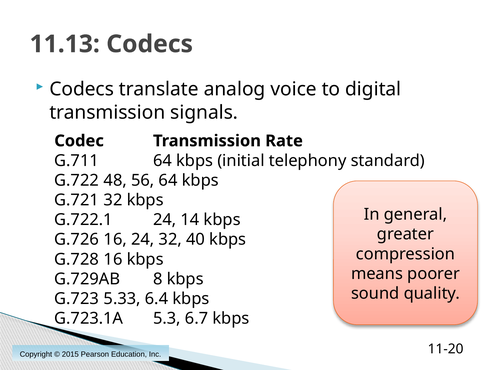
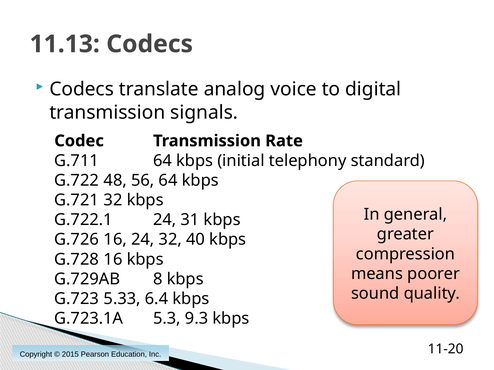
14: 14 -> 31
6.7: 6.7 -> 9.3
